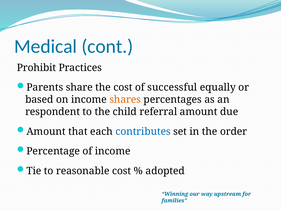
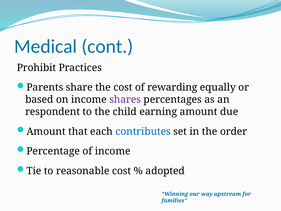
successful: successful -> rewarding
shares colour: orange -> purple
referral: referral -> earning
